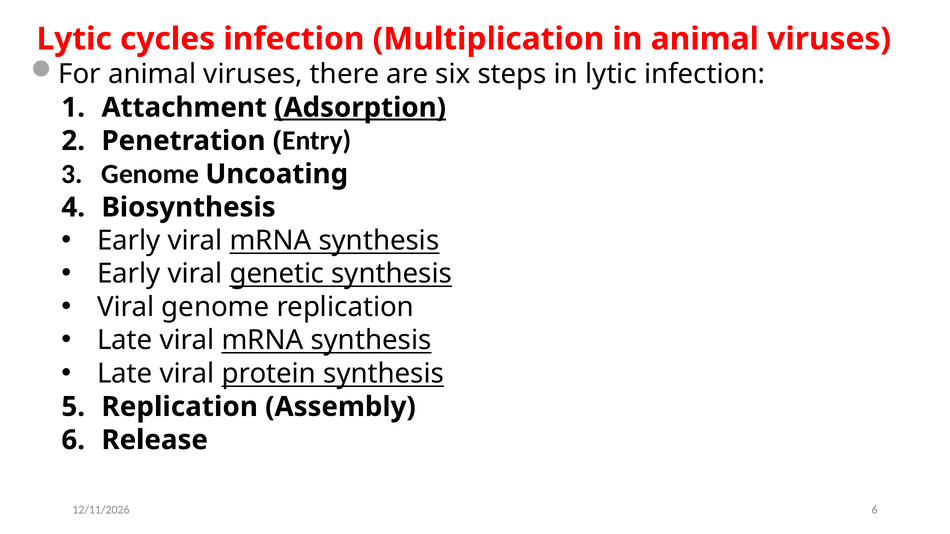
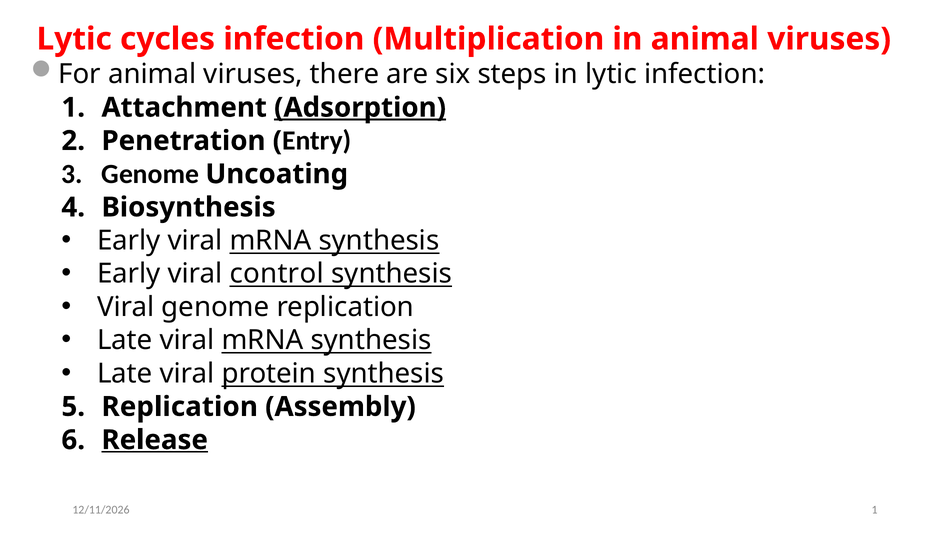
genetic: genetic -> control
Release underline: none -> present
6 at (875, 510): 6 -> 1
